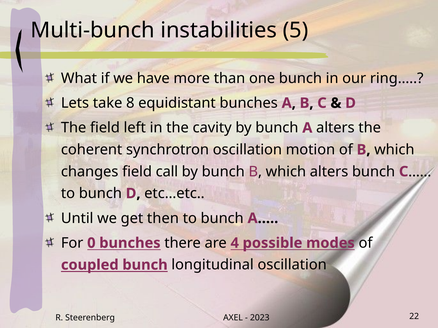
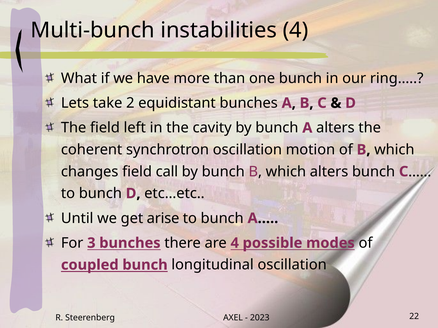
instabilities 5: 5 -> 4
8: 8 -> 2
then: then -> arise
0: 0 -> 3
